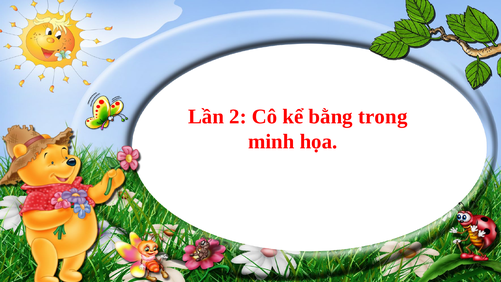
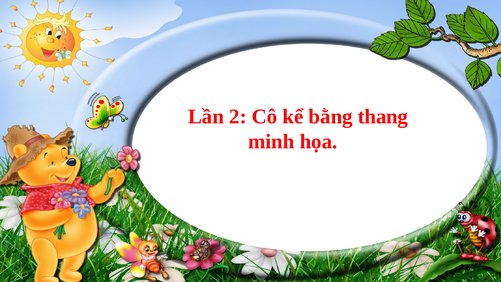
trong: trong -> thang
